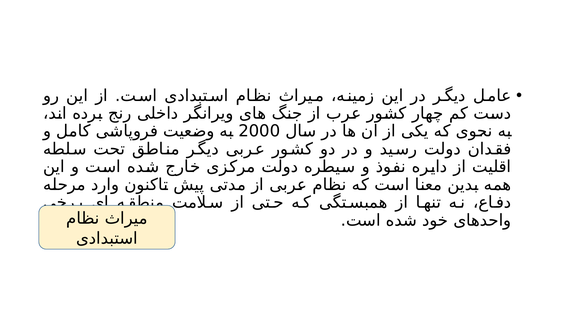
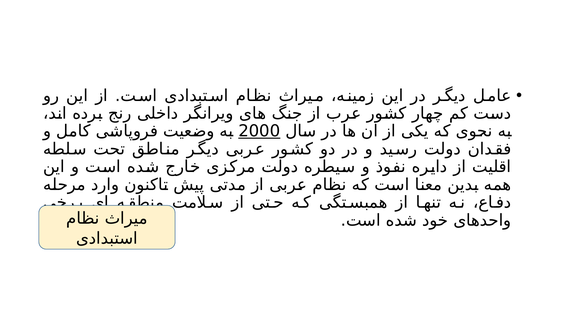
2000 underline: none -> present
